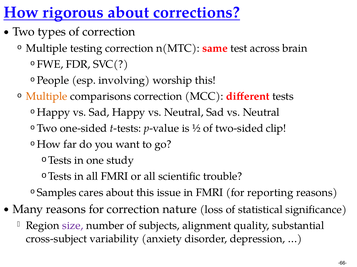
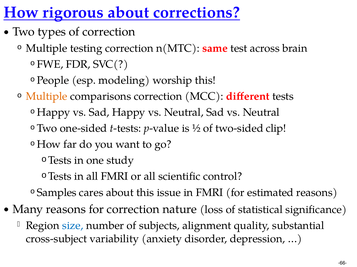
involving: involving -> modeling
trouble: trouble -> control
reporting: reporting -> estimated
size colour: purple -> blue
